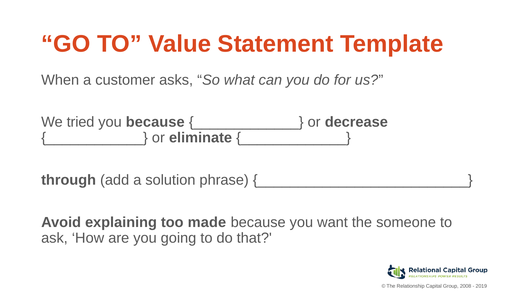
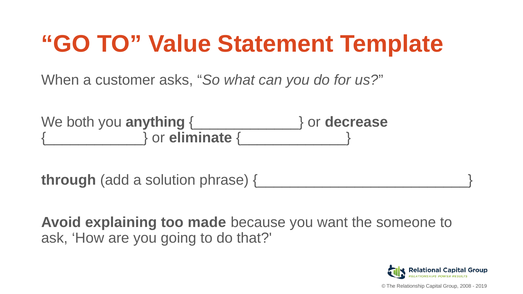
tried: tried -> both
you because: because -> anything
